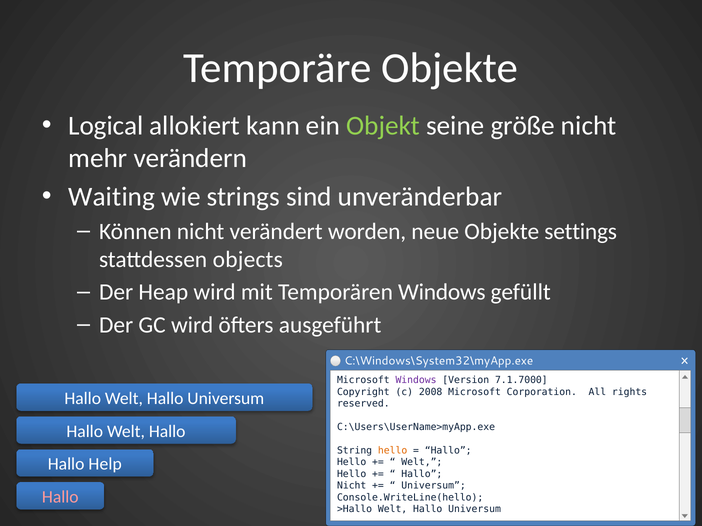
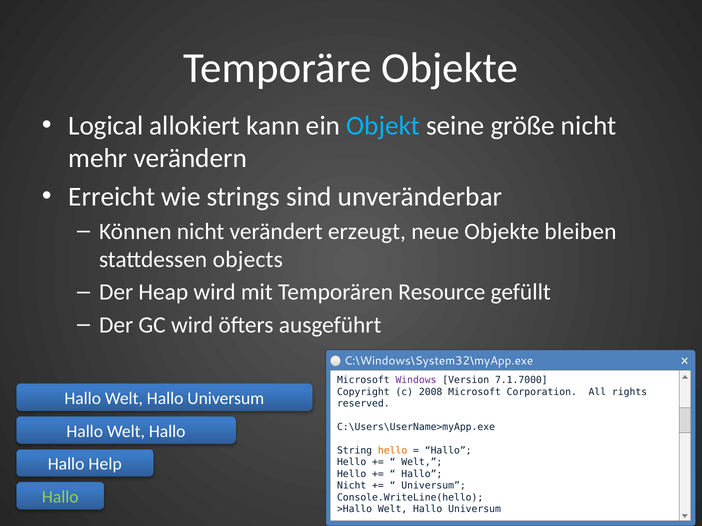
Objekt colour: light green -> light blue
Waiting: Waiting -> Erreicht
worden: worden -> erzeugt
settings: settings -> bleiben
Temporären Windows: Windows -> Resource
Hallo at (60, 498) colour: pink -> light green
